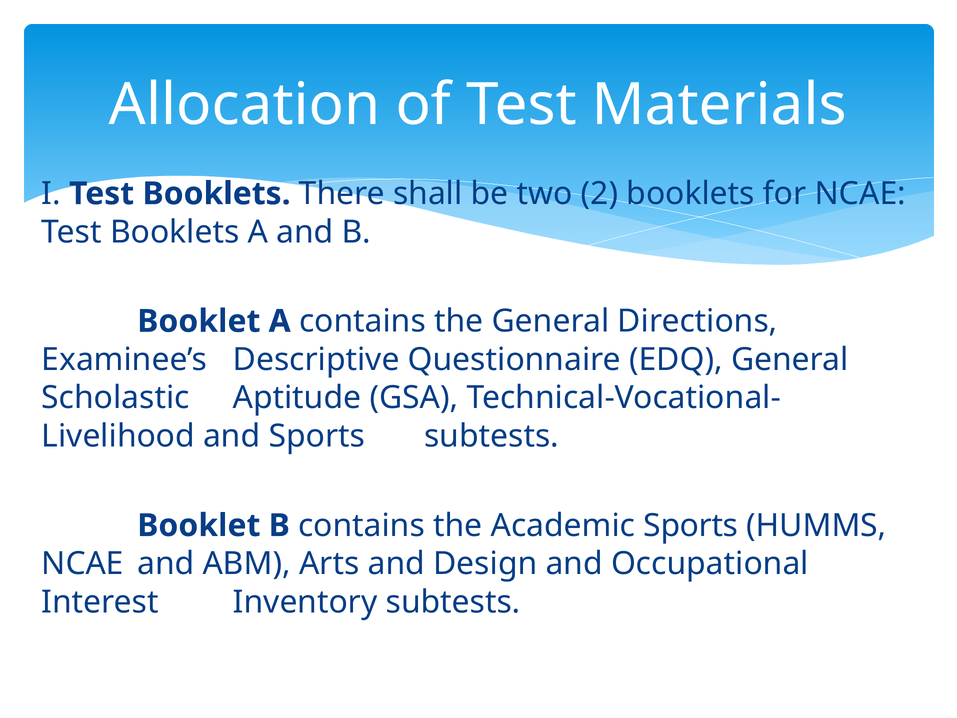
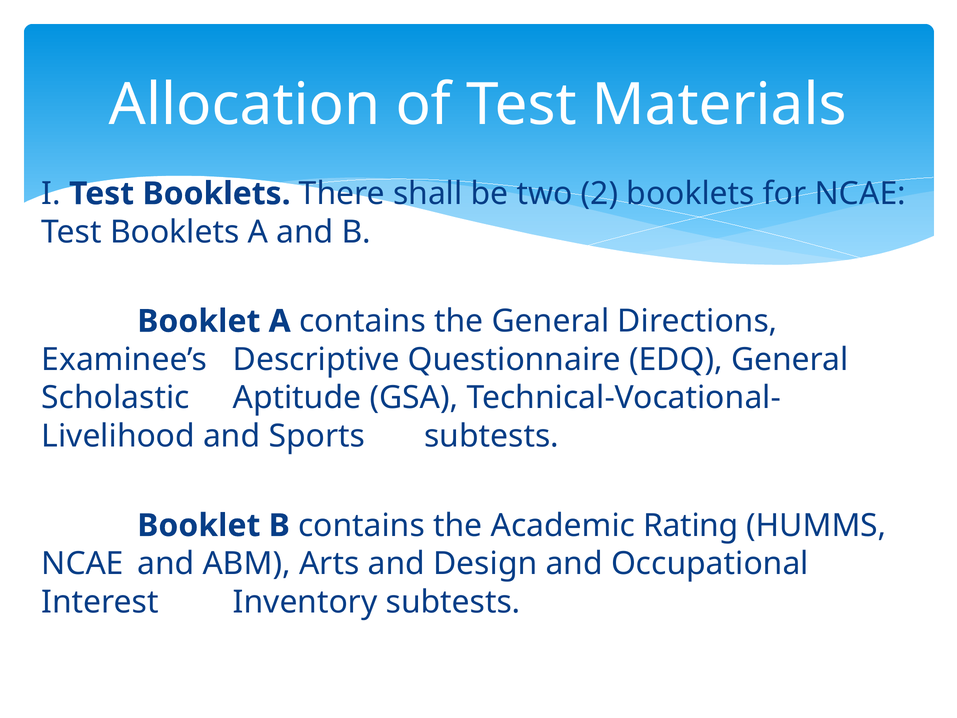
Academic Sports: Sports -> Rating
